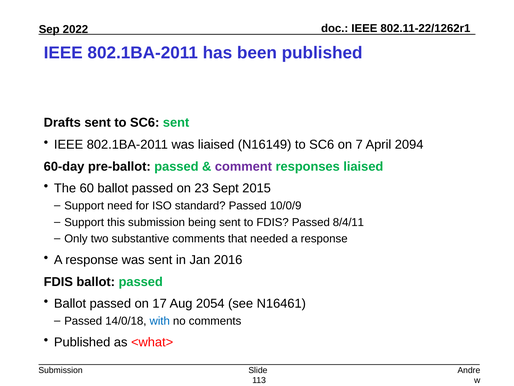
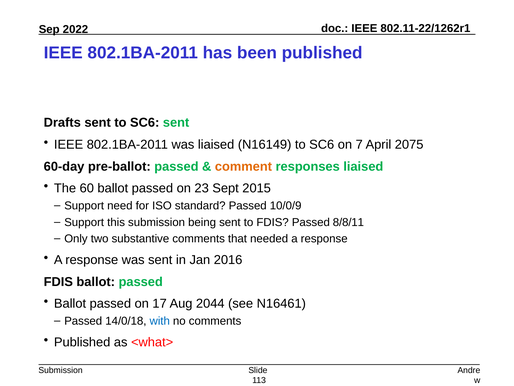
2094: 2094 -> 2075
comment colour: purple -> orange
8/4/11: 8/4/11 -> 8/8/11
2054: 2054 -> 2044
